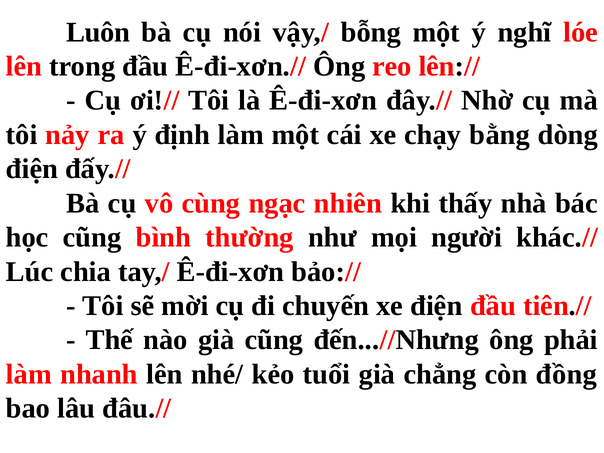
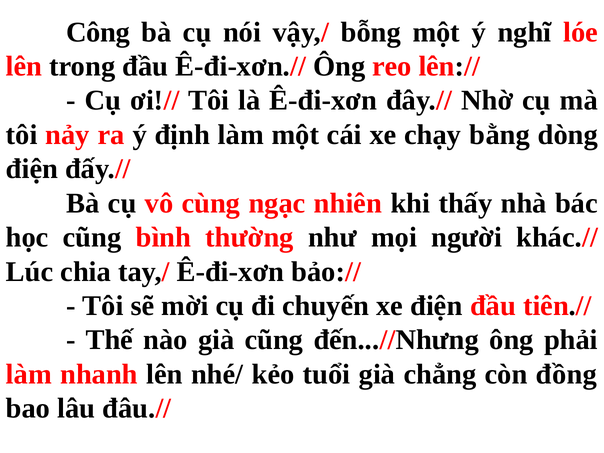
Luôn: Luôn -> Công
